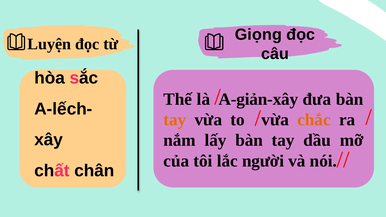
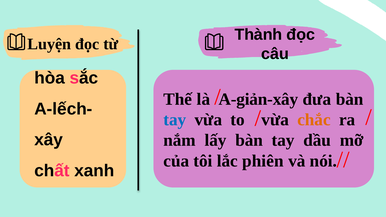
Giọng: Giọng -> Thành
tay at (175, 120) colour: orange -> blue
người: người -> phiên
chân: chân -> xanh
